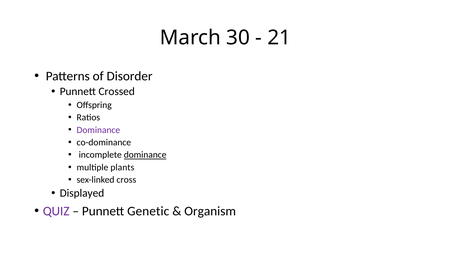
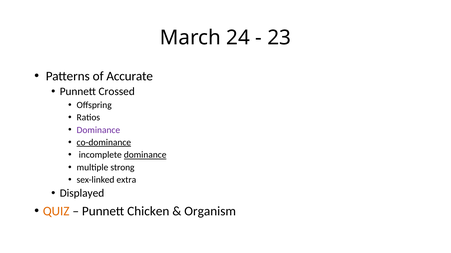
30: 30 -> 24
21: 21 -> 23
Disorder: Disorder -> Accurate
co-dominance underline: none -> present
plants: plants -> strong
cross: cross -> extra
QUIZ colour: purple -> orange
Genetic: Genetic -> Chicken
